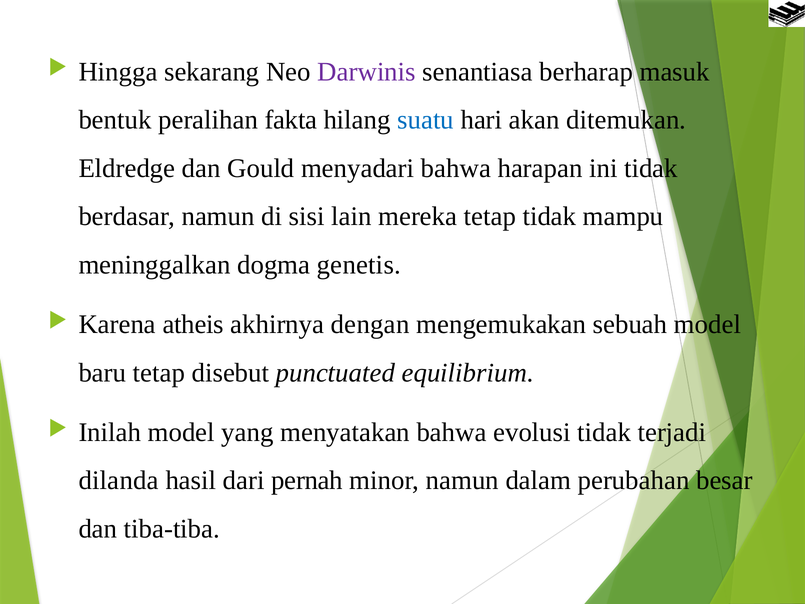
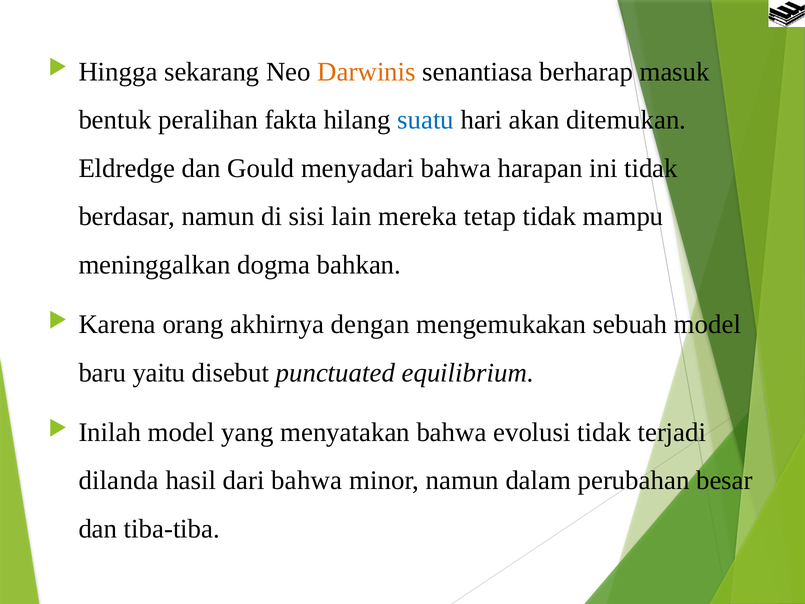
Darwinis colour: purple -> orange
genetis: genetis -> bahkan
atheis: atheis -> orang
baru tetap: tetap -> yaitu
dari pernah: pernah -> bahwa
